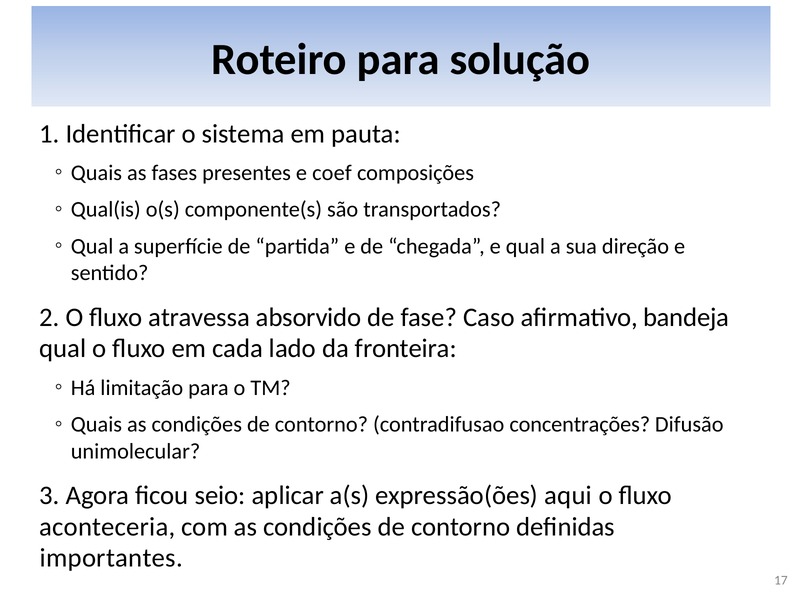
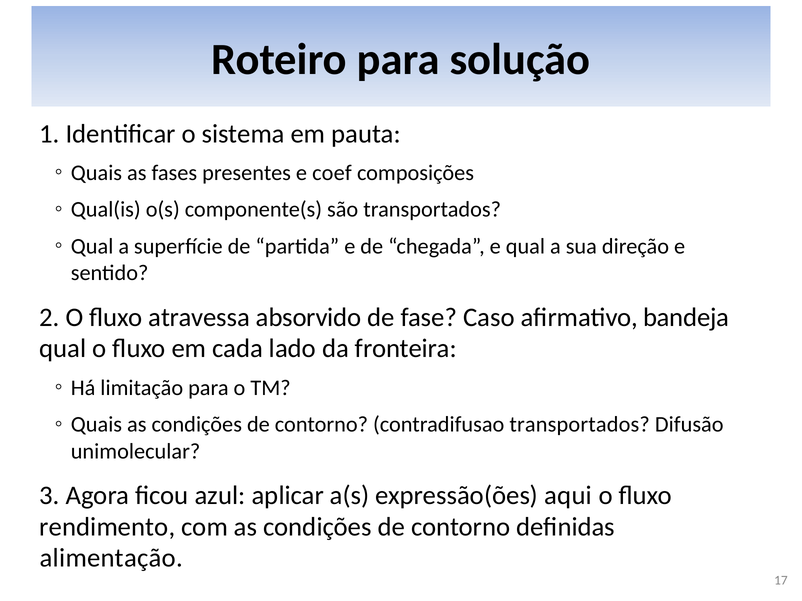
contradifusao concentrações: concentrações -> transportados
seio: seio -> azul
aconteceria: aconteceria -> rendimento
importantes: importantes -> alimentação
